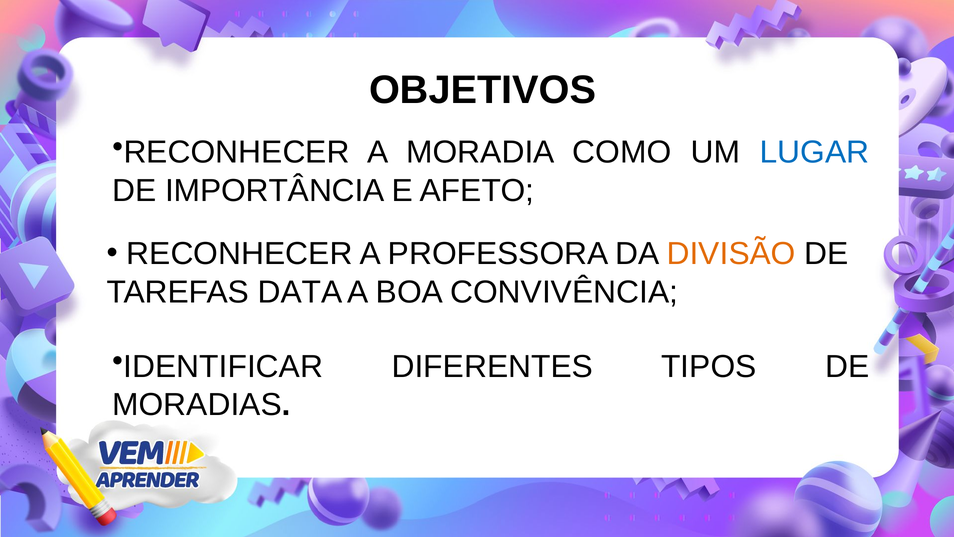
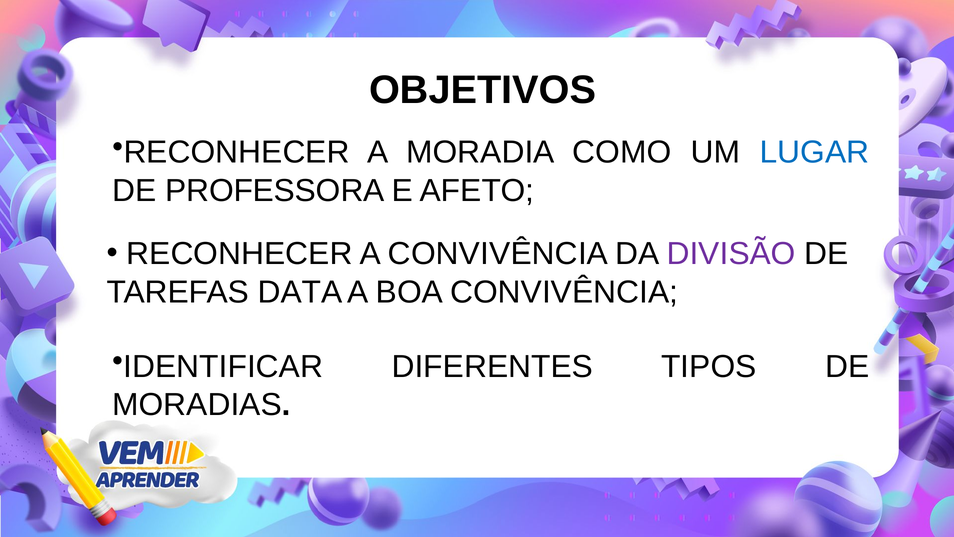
IMPORTÂNCIA: IMPORTÂNCIA -> PROFESSORA
A PROFESSORA: PROFESSORA -> CONVIVÊNCIA
DIVISÃO colour: orange -> purple
